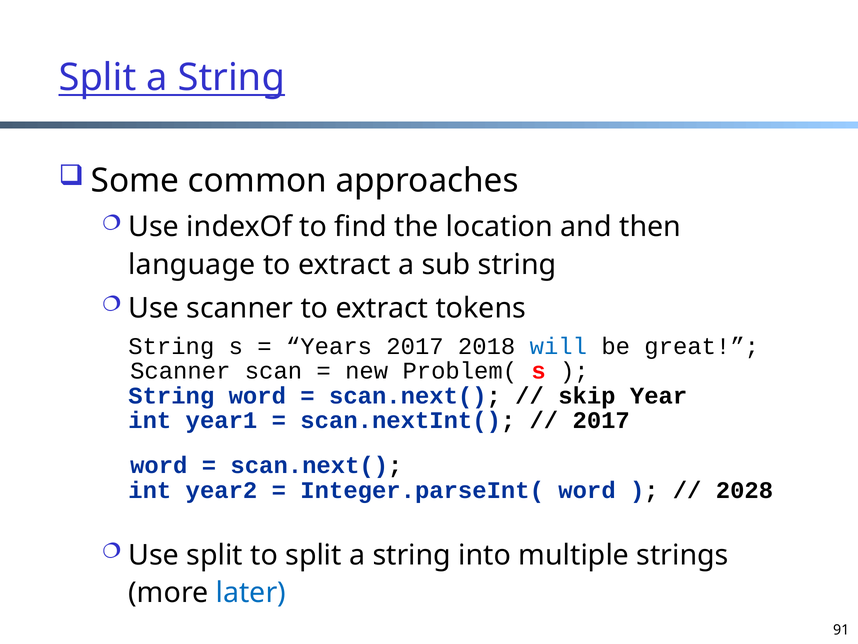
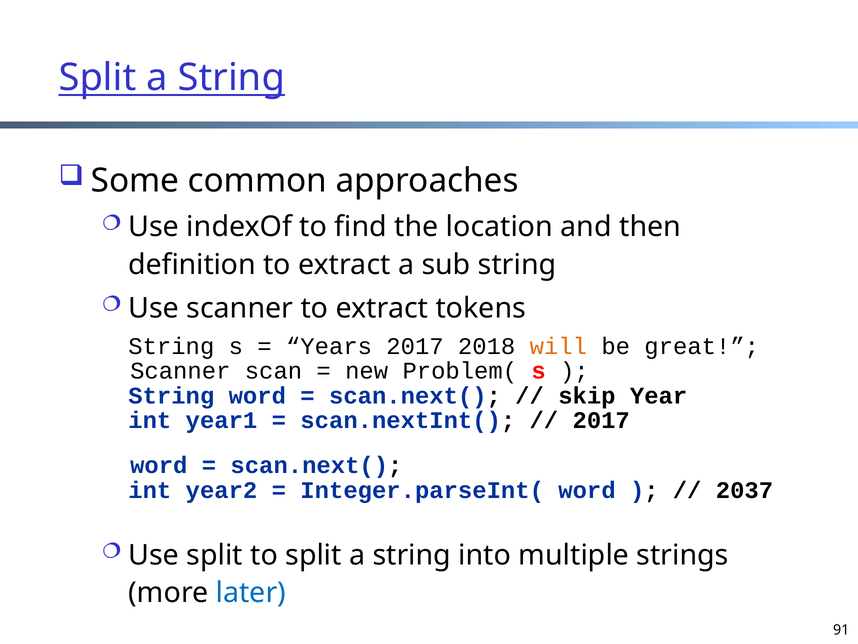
language: language -> definition
will colour: blue -> orange
2028: 2028 -> 2037
